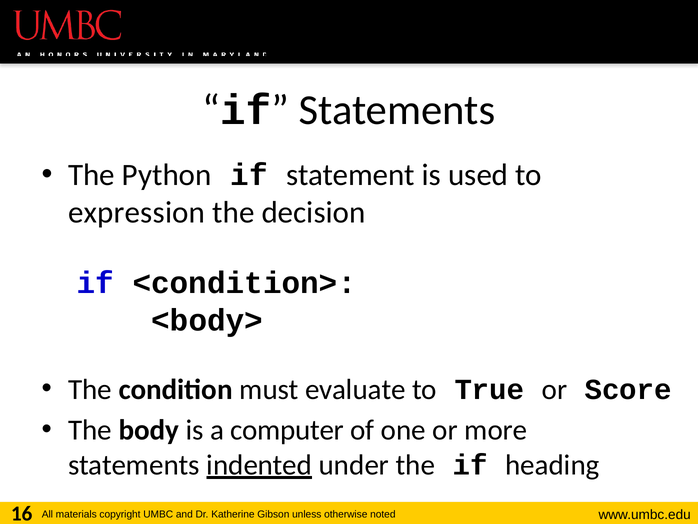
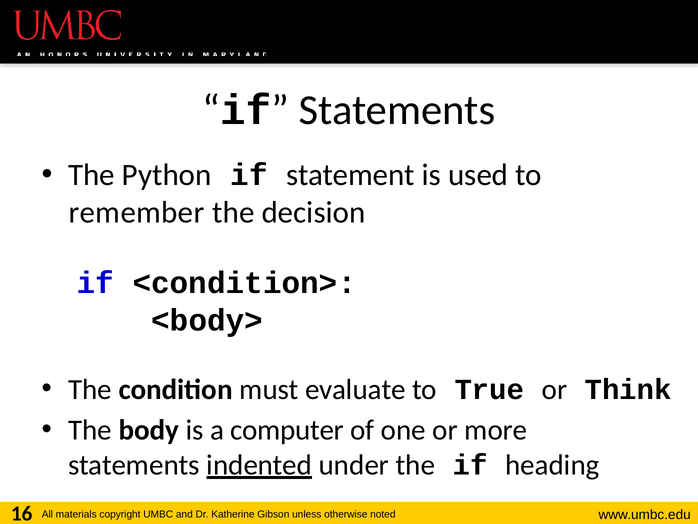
expression: expression -> remember
Score: Score -> Think
